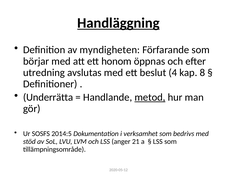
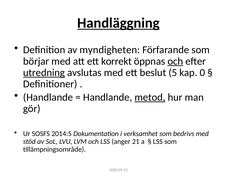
honom: honom -> korrekt
och at (175, 61) underline: none -> present
utredning underline: none -> present
4: 4 -> 5
8: 8 -> 0
Underrätta at (48, 97): Underrätta -> Handlande
